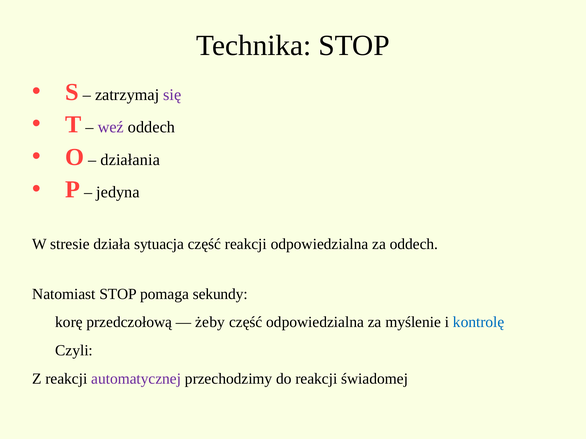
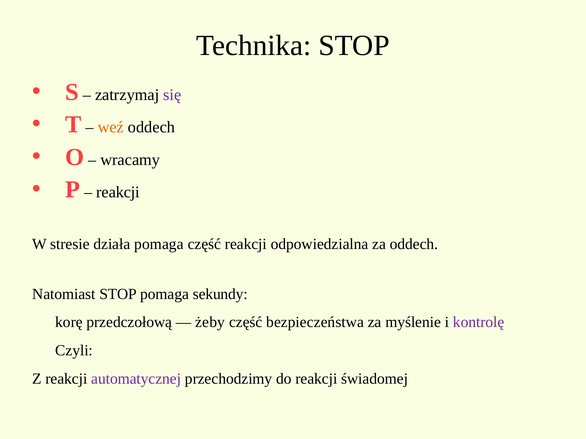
weź colour: purple -> orange
działania: działania -> wracamy
jedyna at (118, 193): jedyna -> reakcji
działa sytuacja: sytuacja -> pomaga
część odpowiedzialna: odpowiedzialna -> bezpieczeństwa
kontrolę colour: blue -> purple
